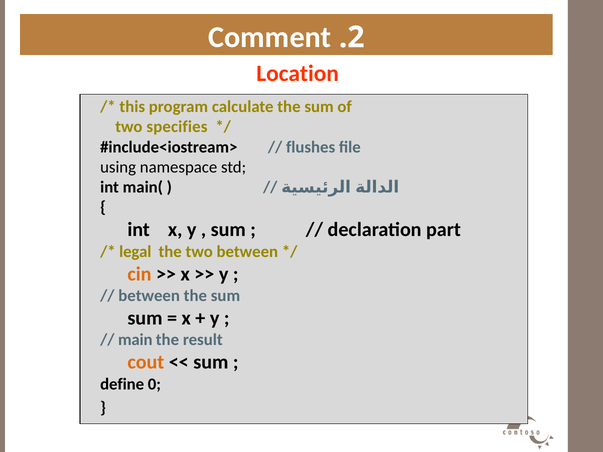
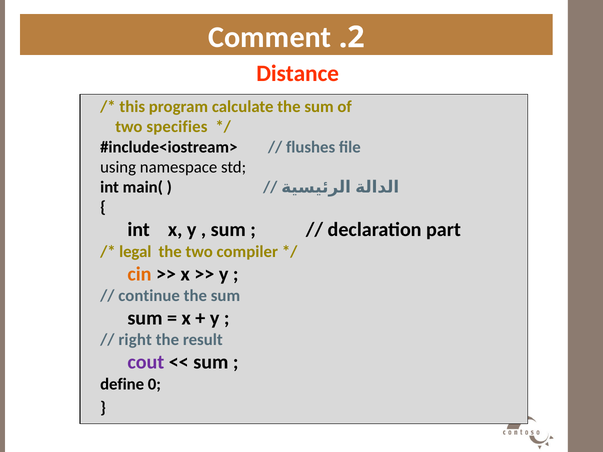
Location: Location -> Distance
two between: between -> compiler
between at (149, 296): between -> continue
main: main -> right
cout colour: orange -> purple
